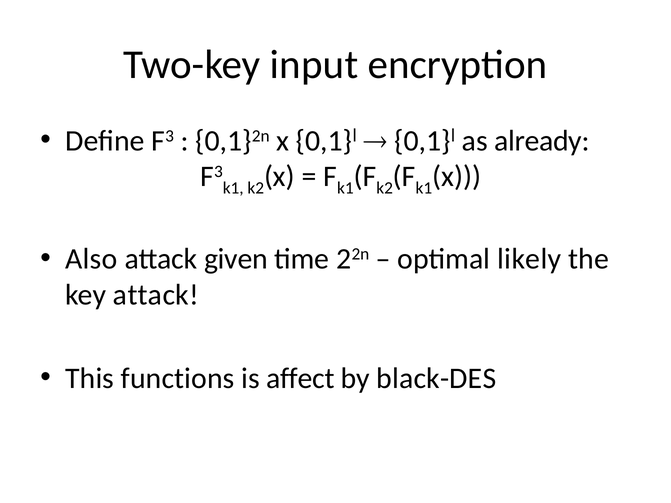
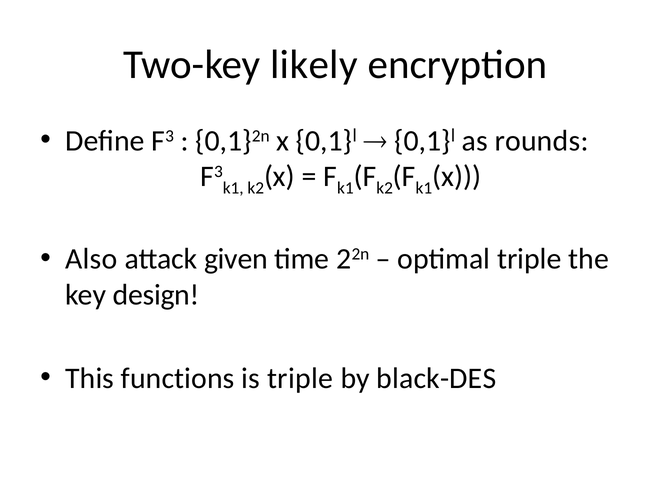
input: input -> likely
already: already -> rounds
optimal likely: likely -> triple
key attack: attack -> design
is affect: affect -> triple
